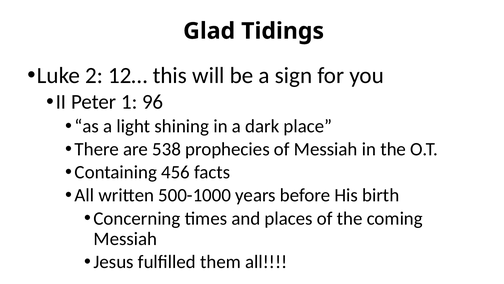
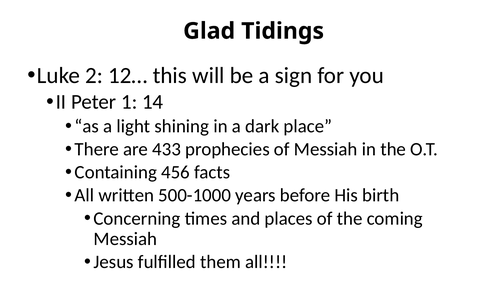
96: 96 -> 14
538: 538 -> 433
